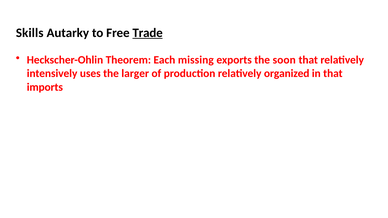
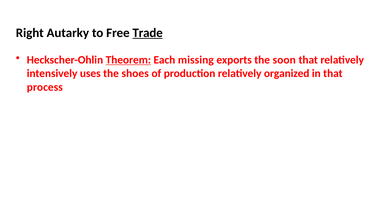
Skills: Skills -> Right
Theorem underline: none -> present
larger: larger -> shoes
imports: imports -> process
